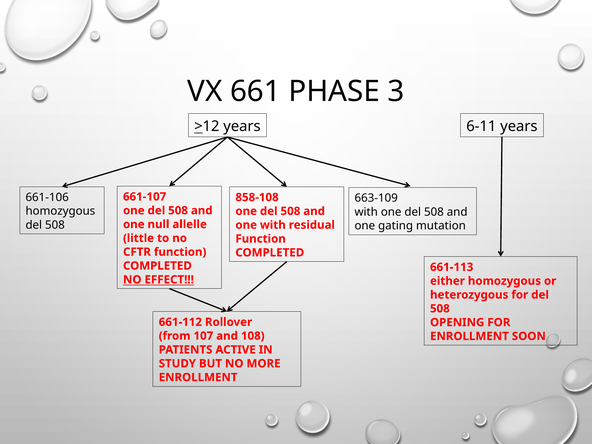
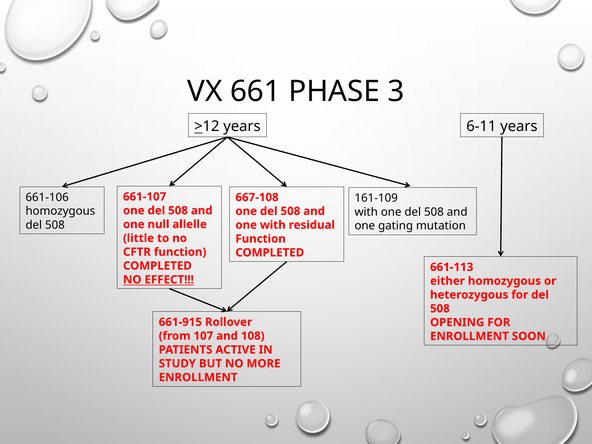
663-109: 663-109 -> 161-109
858-108: 858-108 -> 667-108
661-112: 661-112 -> 661-915
